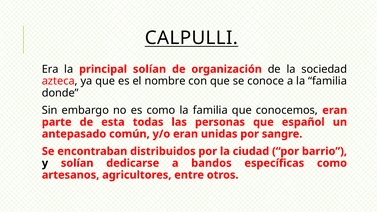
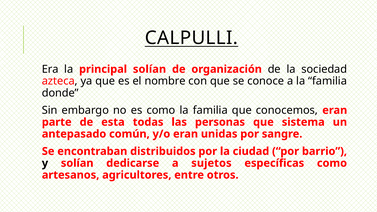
español: español -> sistema
bandos: bandos -> sujetos
